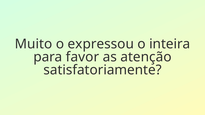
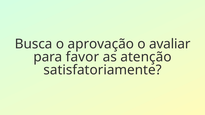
Muito: Muito -> Busca
expressou: expressou -> aprovação
inteira: inteira -> avaliar
